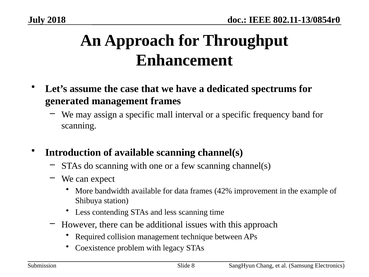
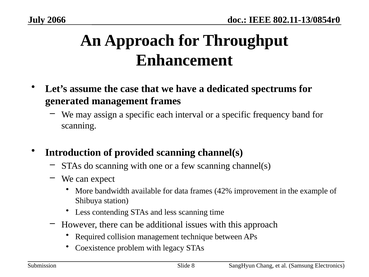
2018: 2018 -> 2066
mall: mall -> each
of available: available -> provided
